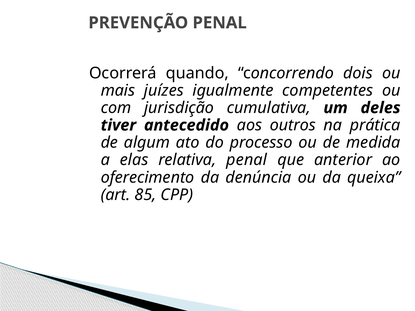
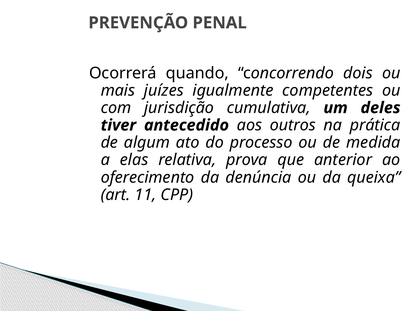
relativa penal: penal -> prova
85: 85 -> 11
